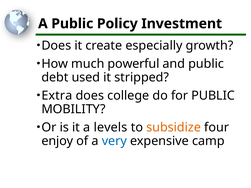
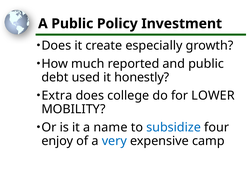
powerful: powerful -> reported
stripped: stripped -> honestly
for PUBLIC: PUBLIC -> LOWER
levels: levels -> name
subsidize colour: orange -> blue
